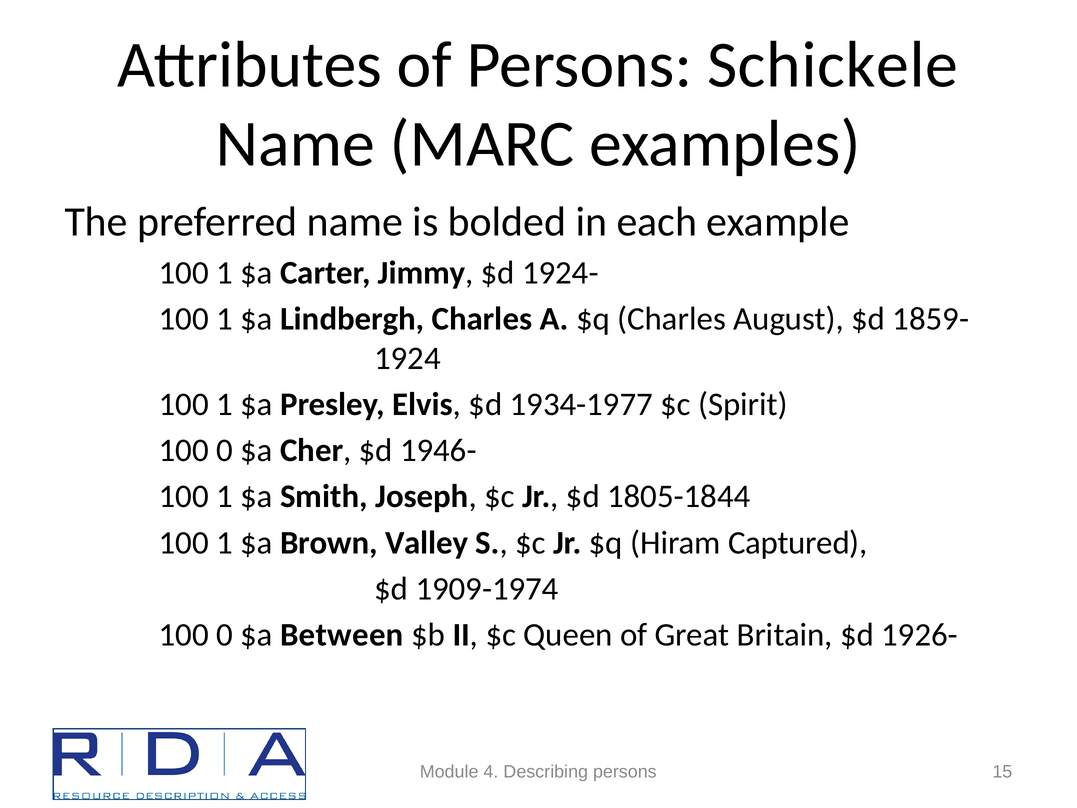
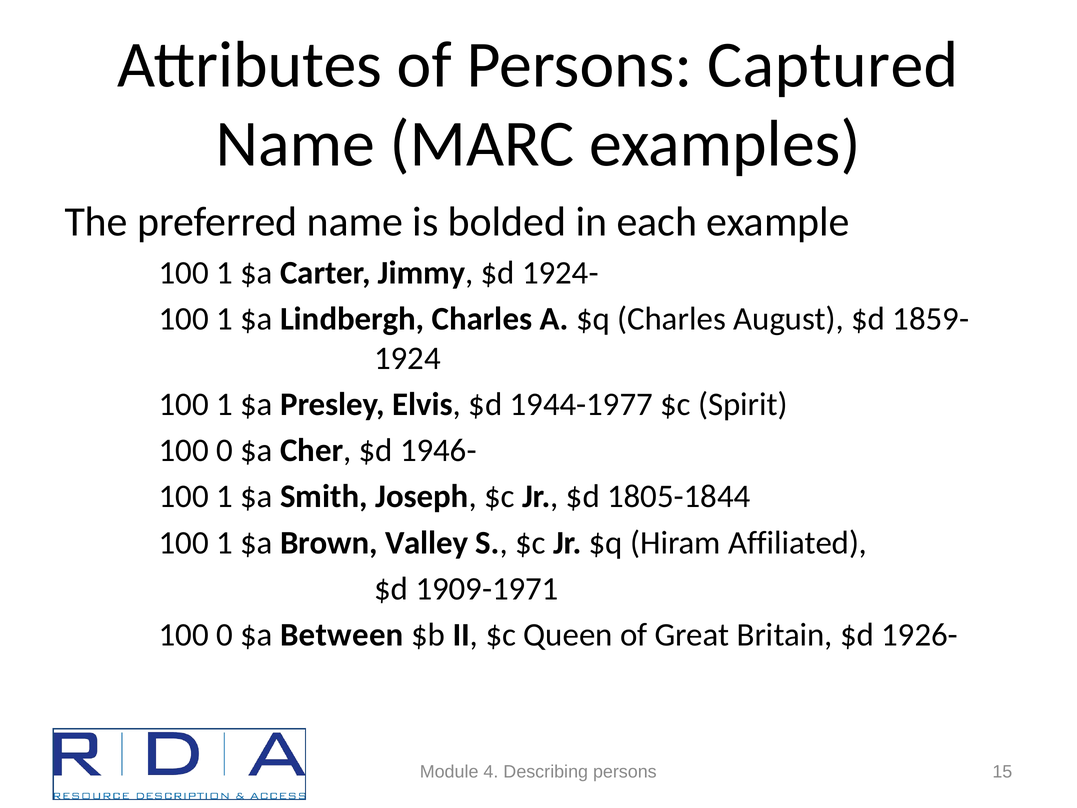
Schickele: Schickele -> Captured
1934-1977: 1934-1977 -> 1944-1977
Captured: Captured -> Affiliated
1909-1974: 1909-1974 -> 1909-1971
